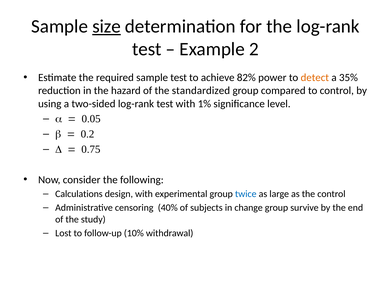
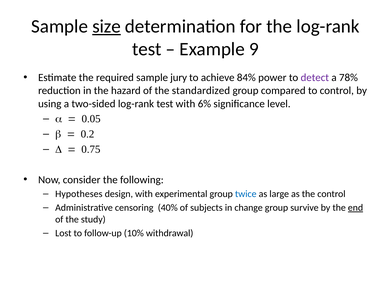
2: 2 -> 9
sample test: test -> jury
82%: 82% -> 84%
detect colour: orange -> purple
35%: 35% -> 78%
1%: 1% -> 6%
Calculations: Calculations -> Hypotheses
end underline: none -> present
